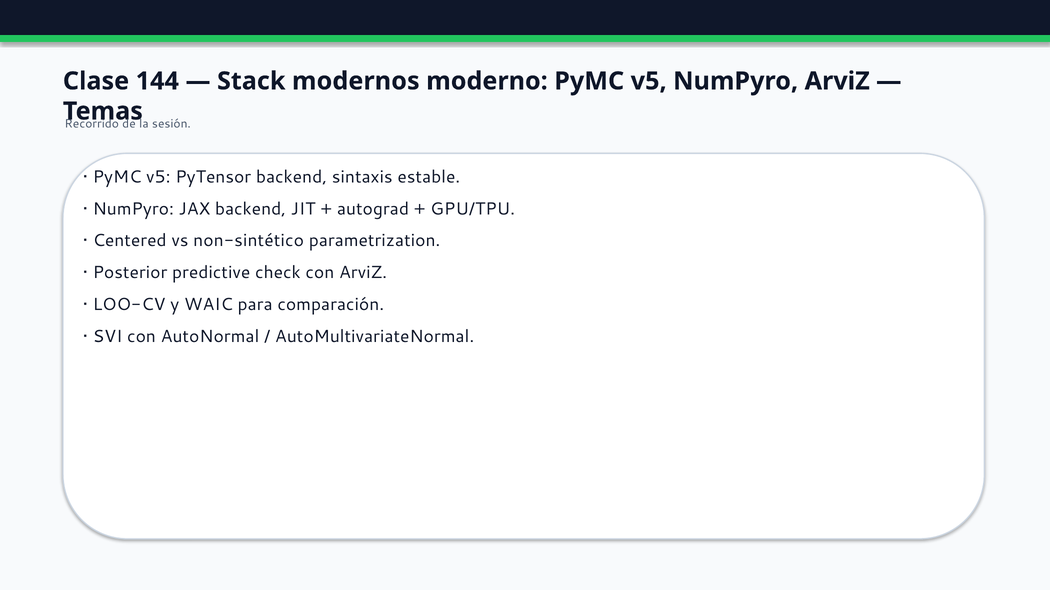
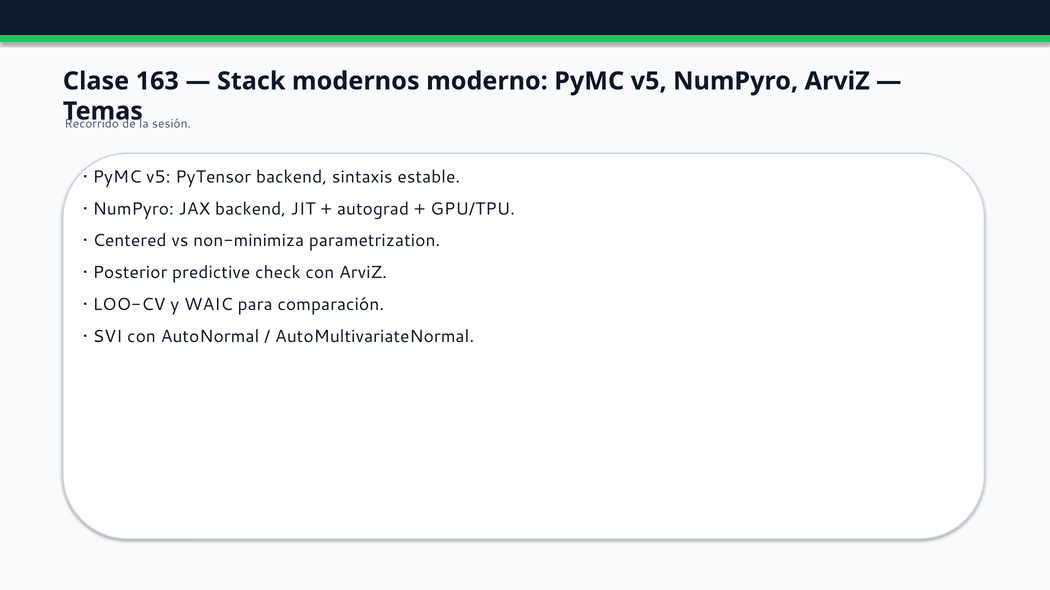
144: 144 -> 163
non-sintético: non-sintético -> non-minimiza
